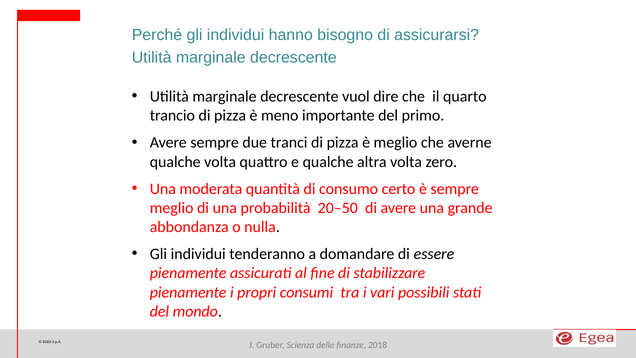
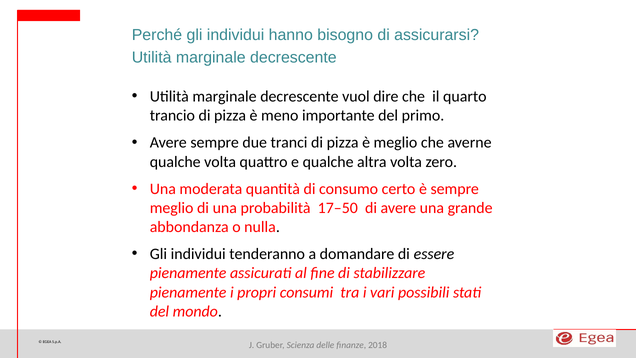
20–50: 20–50 -> 17–50
